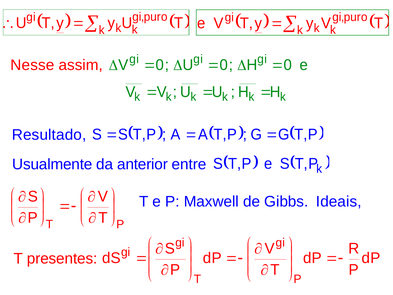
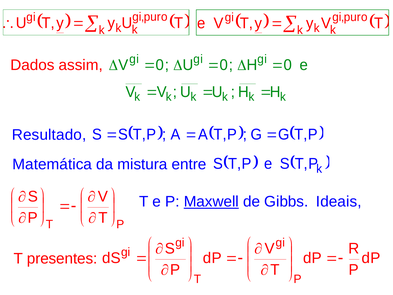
Nesse: Nesse -> Dados
Usualmente: Usualmente -> Matemática
anterior: anterior -> mistura
Maxwell underline: none -> present
